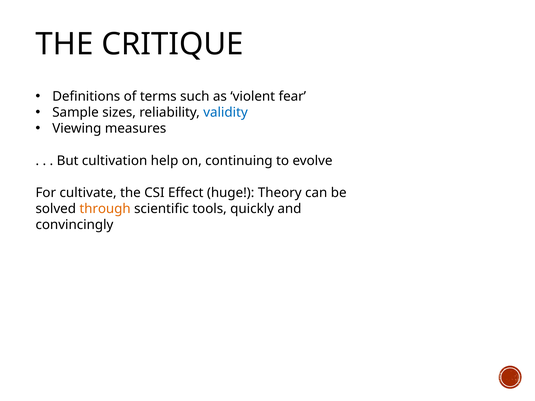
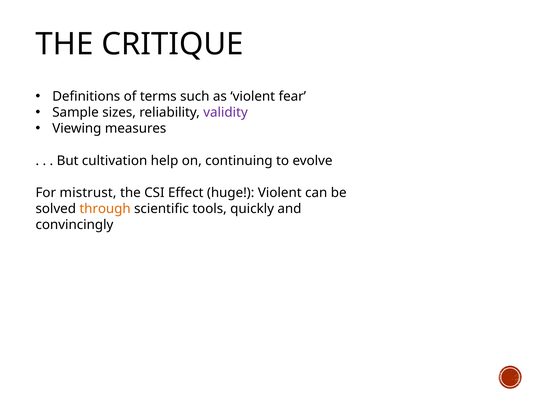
validity colour: blue -> purple
cultivate: cultivate -> mistrust
huge Theory: Theory -> Violent
